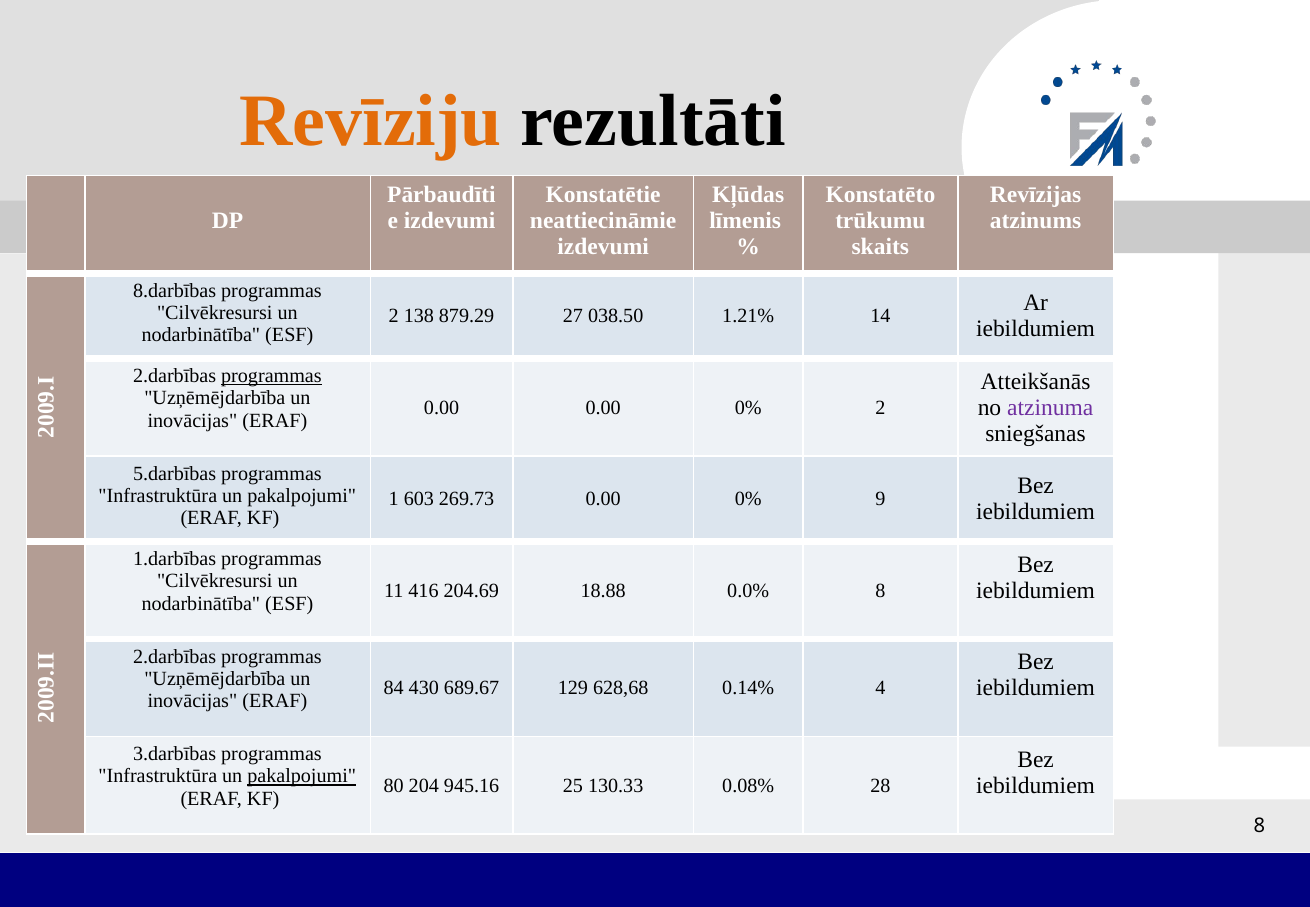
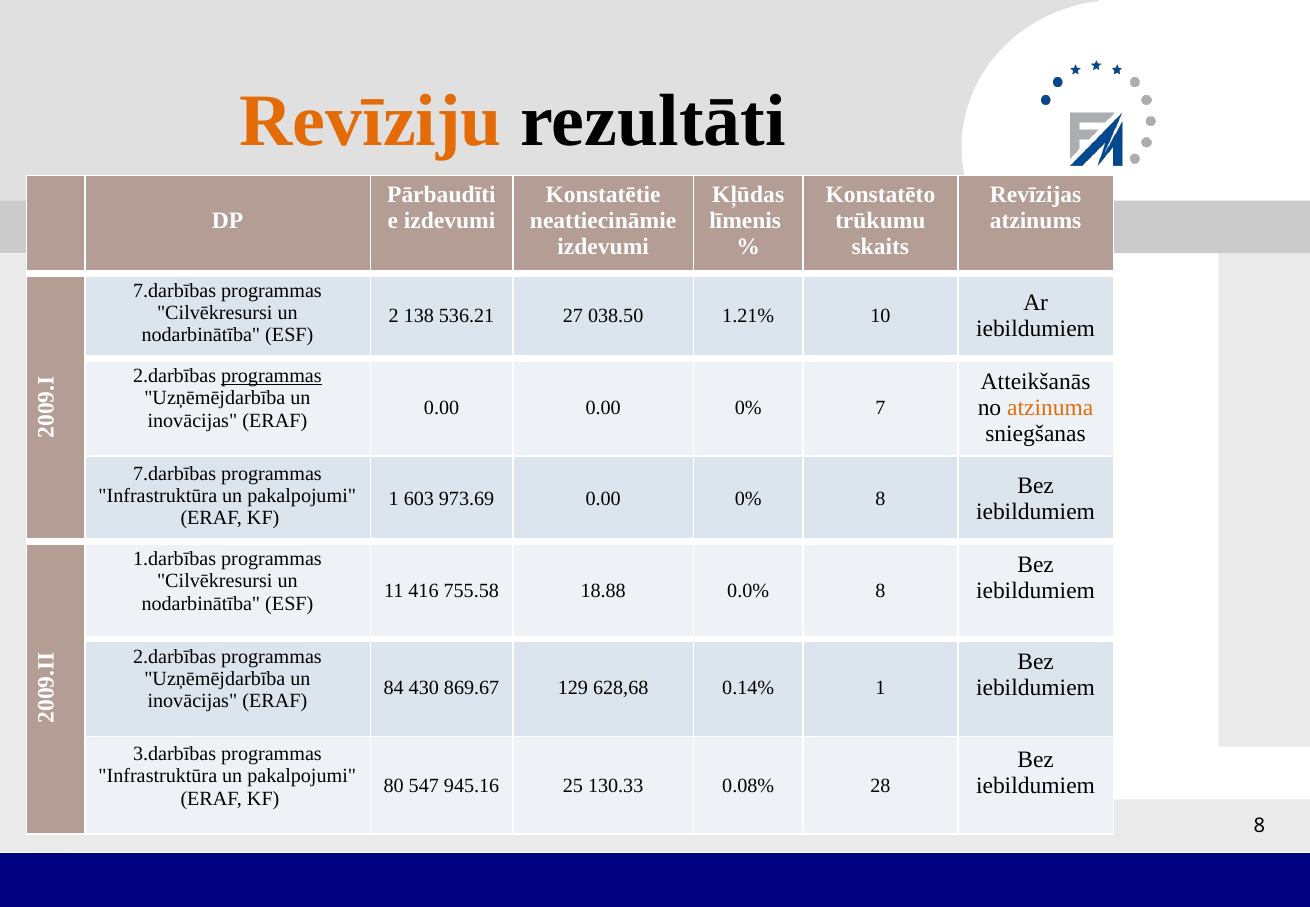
8.darbības at (175, 291): 8.darbības -> 7.darbības
879.29: 879.29 -> 536.21
14: 14 -> 10
atzinuma colour: purple -> orange
0% 2: 2 -> 7
5.darbības at (175, 473): 5.darbības -> 7.darbības
269.73: 269.73 -> 973.69
0% 9: 9 -> 8
204.69: 204.69 -> 755.58
689.67: 689.67 -> 869.67
0.14% 4: 4 -> 1
pakalpojumi at (302, 776) underline: present -> none
204: 204 -> 547
